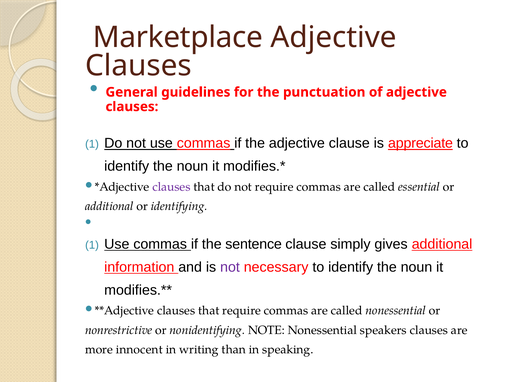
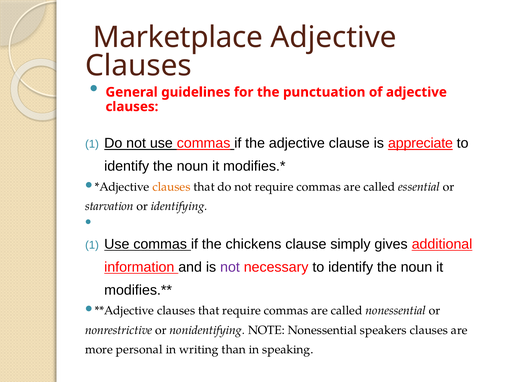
clauses at (171, 187) colour: purple -> orange
additional at (109, 207): additional -> starvation
sentence: sentence -> chickens
innocent: innocent -> personal
